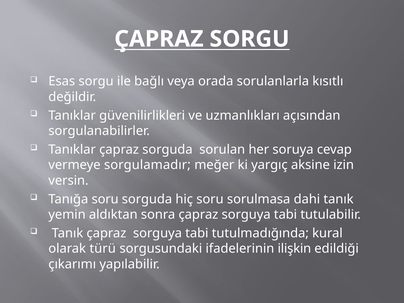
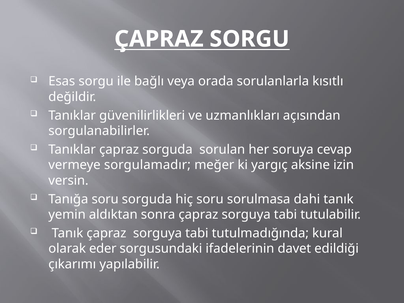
türü: türü -> eder
ilişkin: ilişkin -> davet
